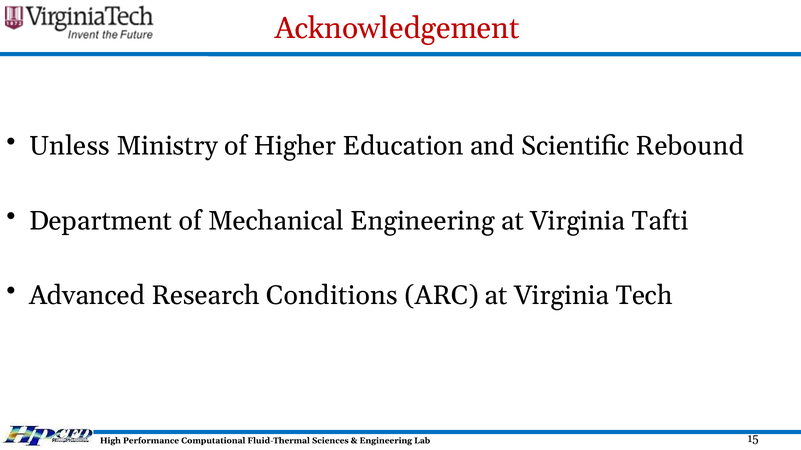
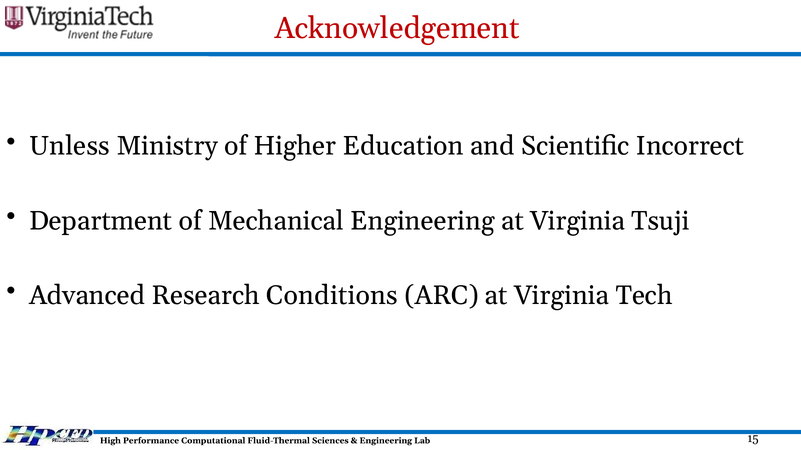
Rebound: Rebound -> Incorrect
Tafti: Tafti -> Tsuji
